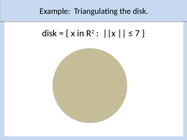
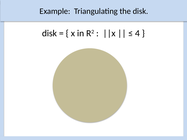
7: 7 -> 4
